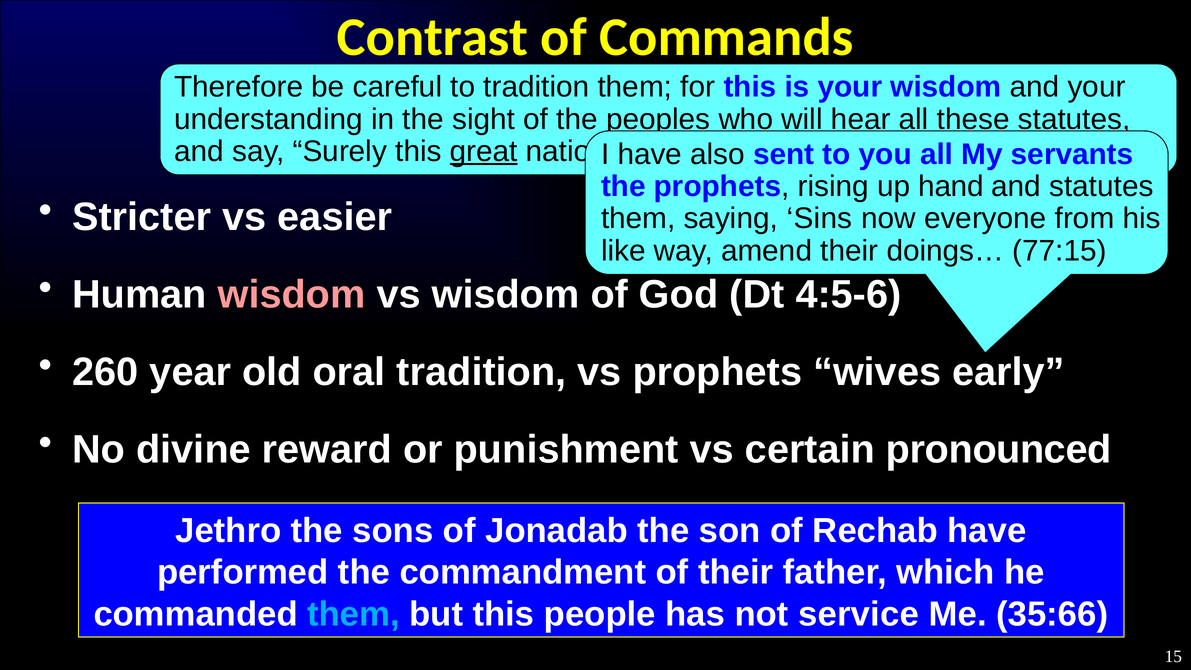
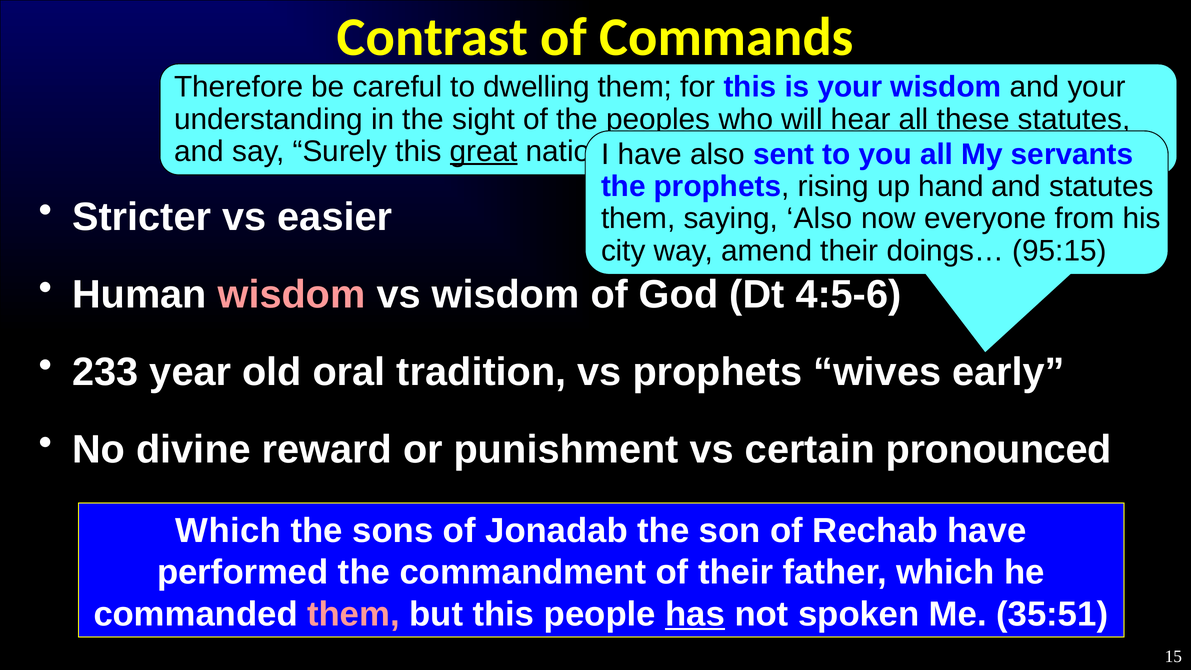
to tradition: tradition -> dwelling
saying Sins: Sins -> Also
like: like -> city
77:15: 77:15 -> 95:15
260: 260 -> 233
Jethro at (228, 531): Jethro -> Which
them at (354, 614) colour: light blue -> pink
has underline: none -> present
service: service -> spoken
35:66: 35:66 -> 35:51
